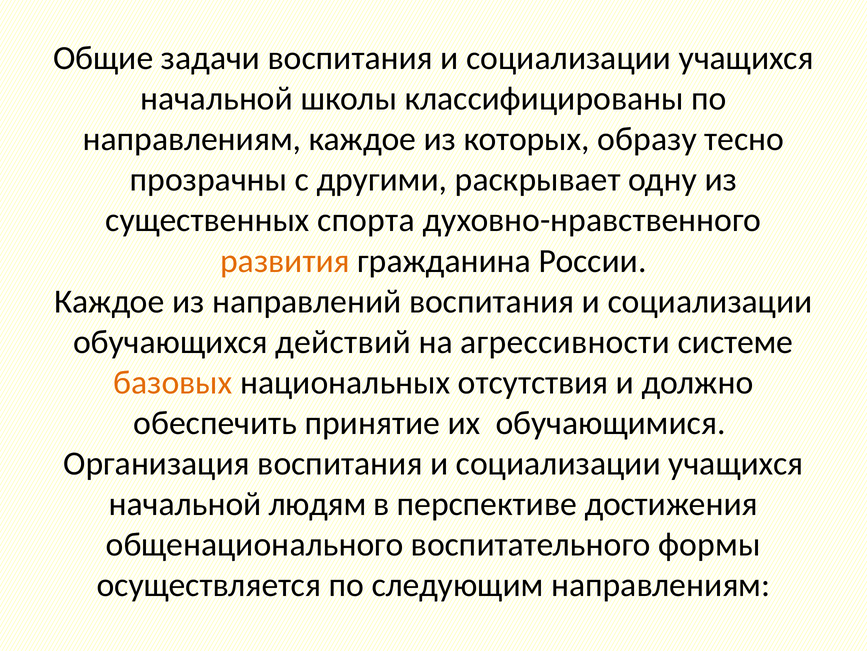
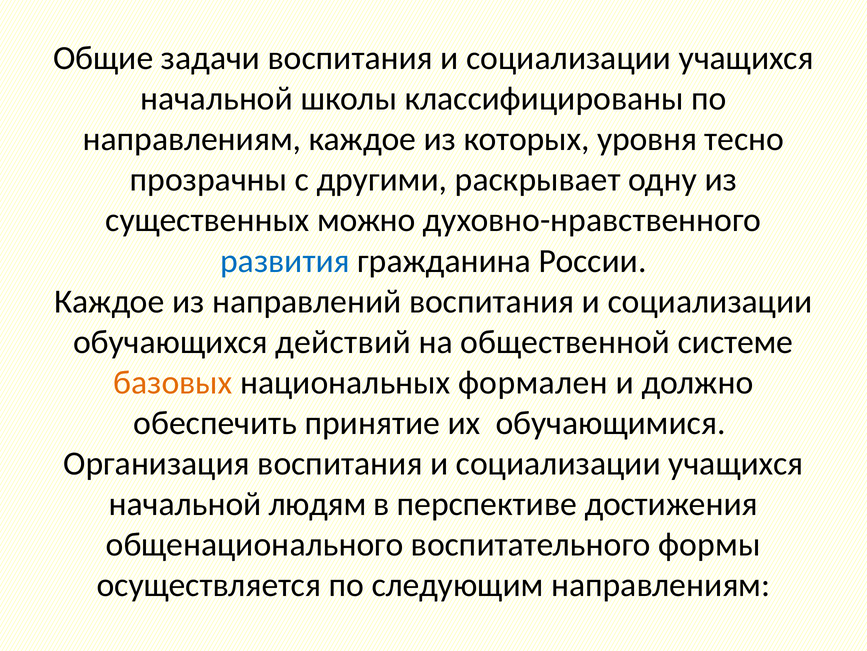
образу: образу -> уровня
спорта: спорта -> можно
развития colour: orange -> blue
агрессивности: агрессивности -> общественной
отсутствия: отсутствия -> формален
